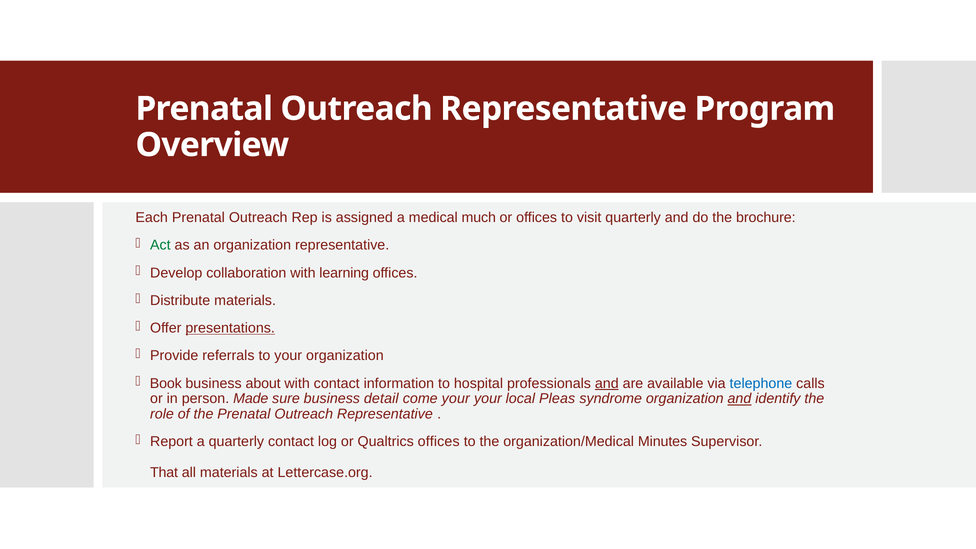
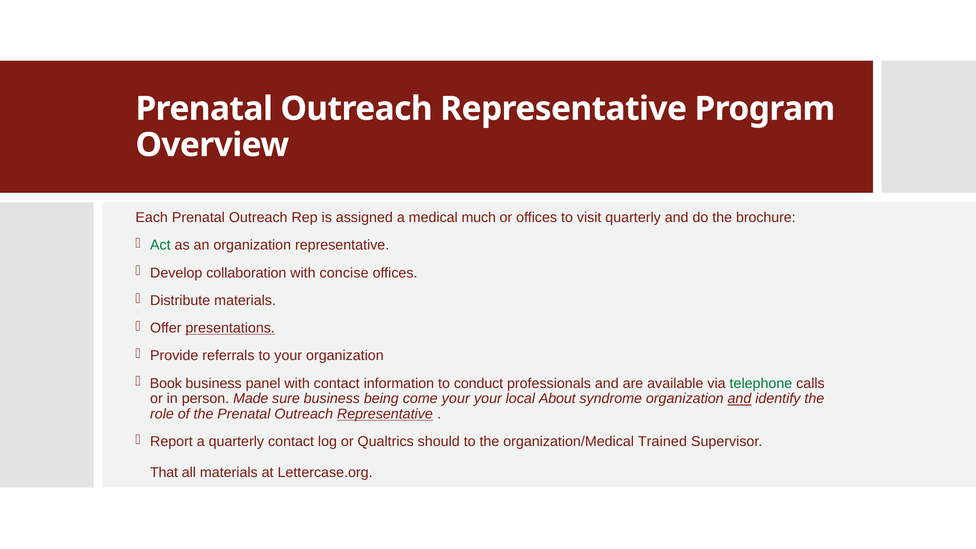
learning: learning -> concise
about: about -> panel
hospital: hospital -> conduct
and at (607, 383) underline: present -> none
telephone colour: blue -> green
detail: detail -> being
Pleas: Pleas -> About
Representative at (385, 414) underline: none -> present
Qualtrics offices: offices -> should
Minutes: Minutes -> Trained
